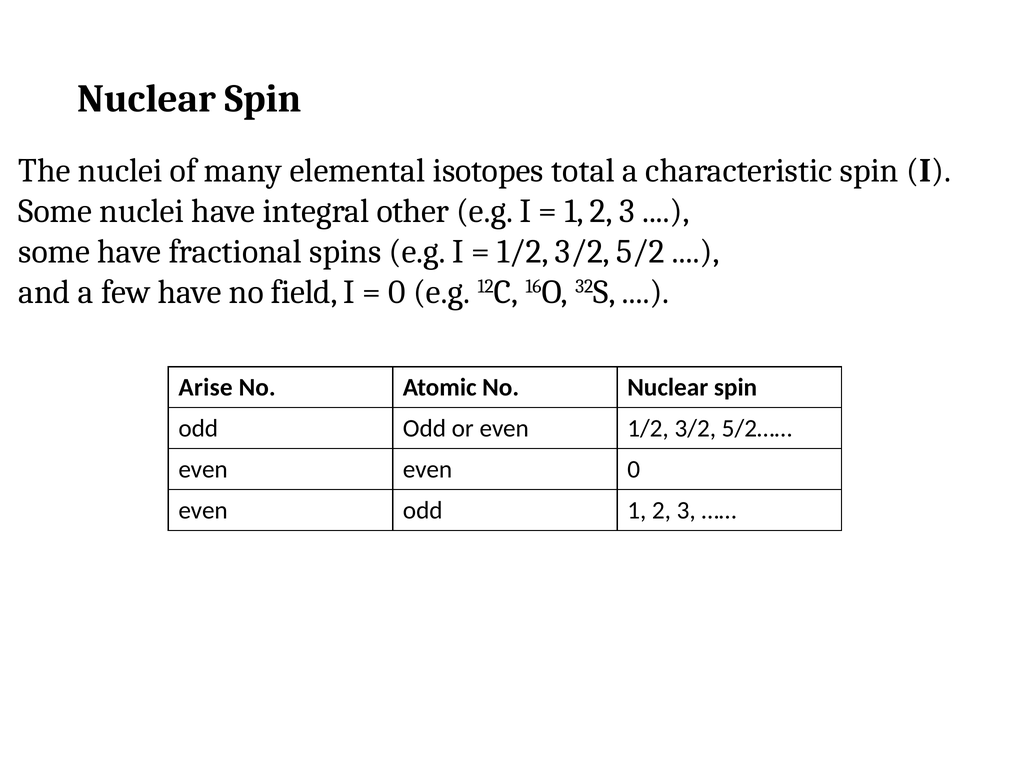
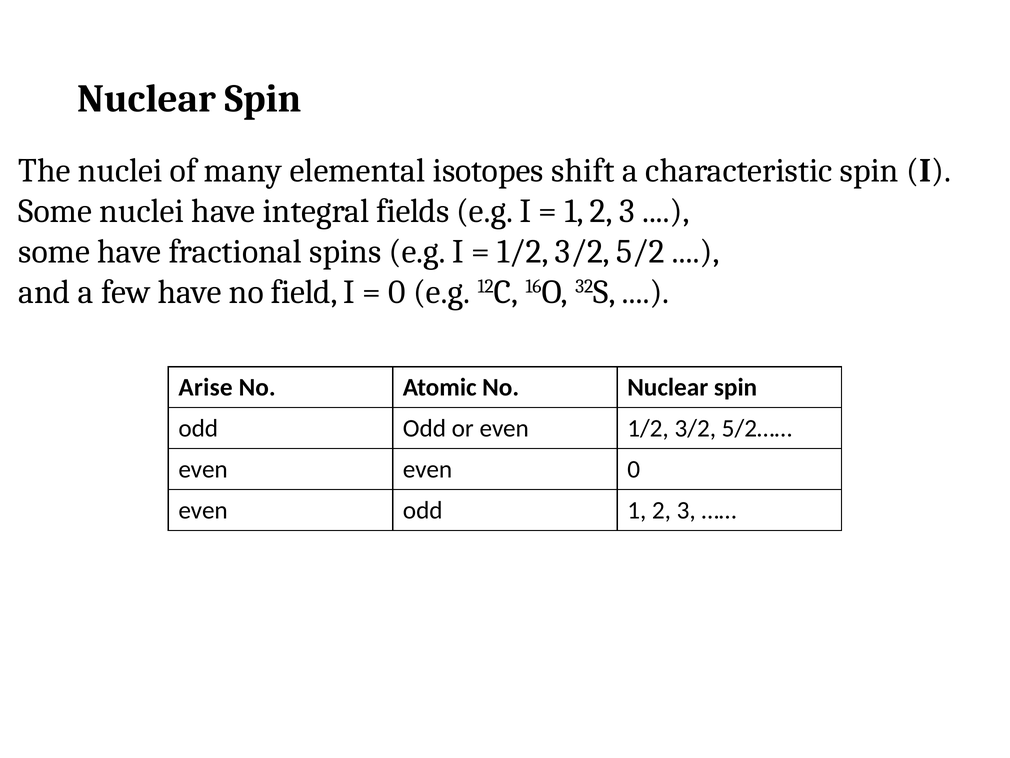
total: total -> shift
other: other -> fields
